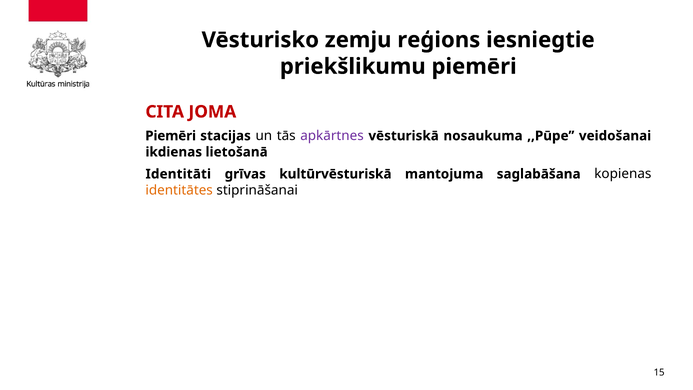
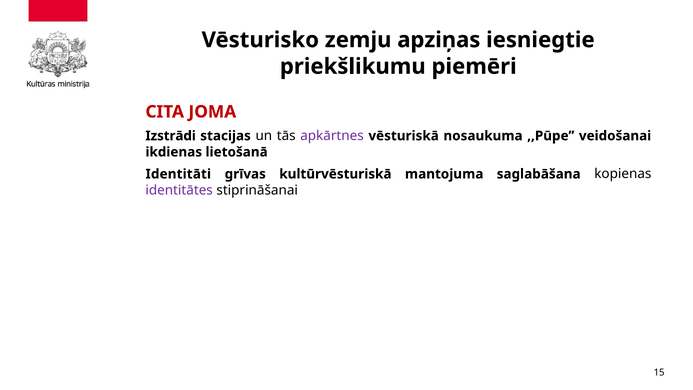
reģions: reģions -> apziņas
Piemēri at (171, 136): Piemēri -> Izstrādi
identitātes colour: orange -> purple
